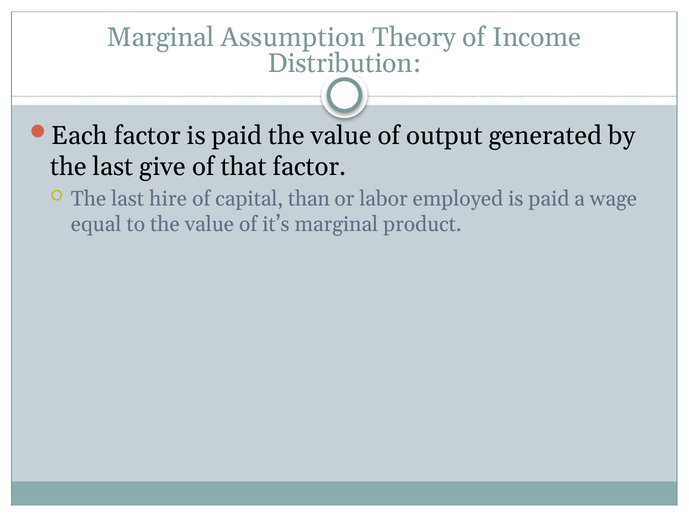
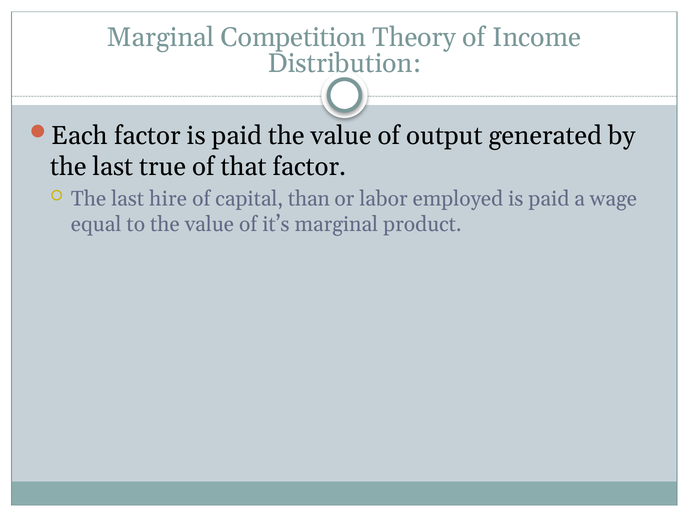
Assumption: Assumption -> Competition
give: give -> true
